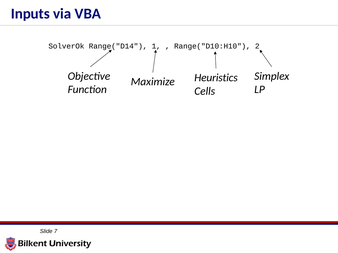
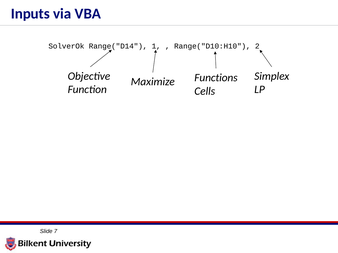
Heuristics: Heuristics -> Functions
